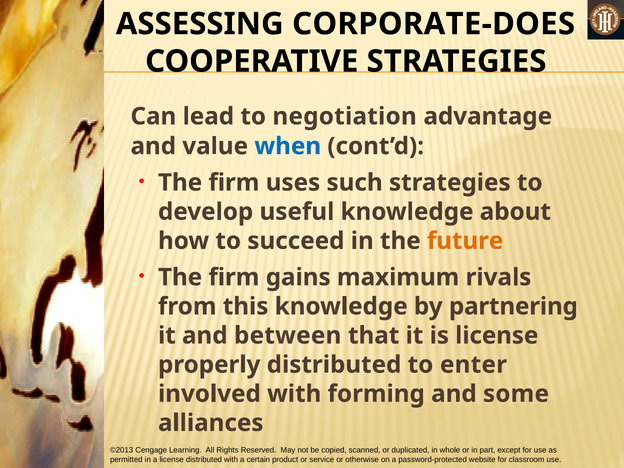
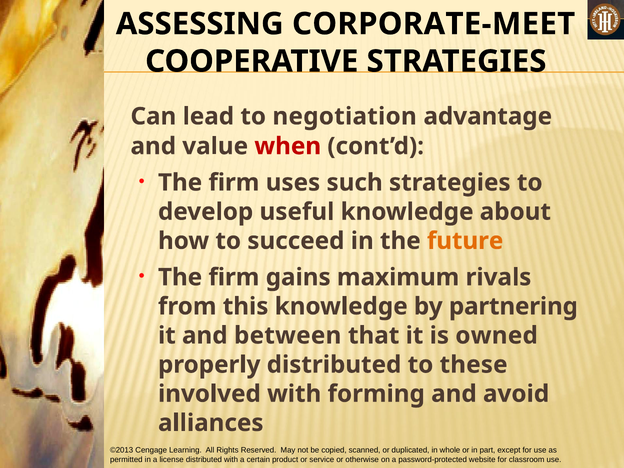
CORPORATE-DOES: CORPORATE-DOES -> CORPORATE-MEET
when colour: blue -> red
is license: license -> owned
enter: enter -> these
some: some -> avoid
